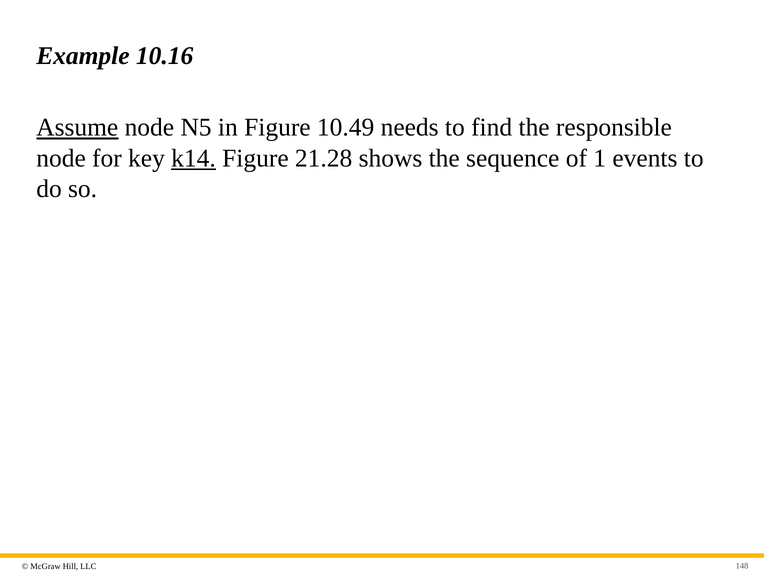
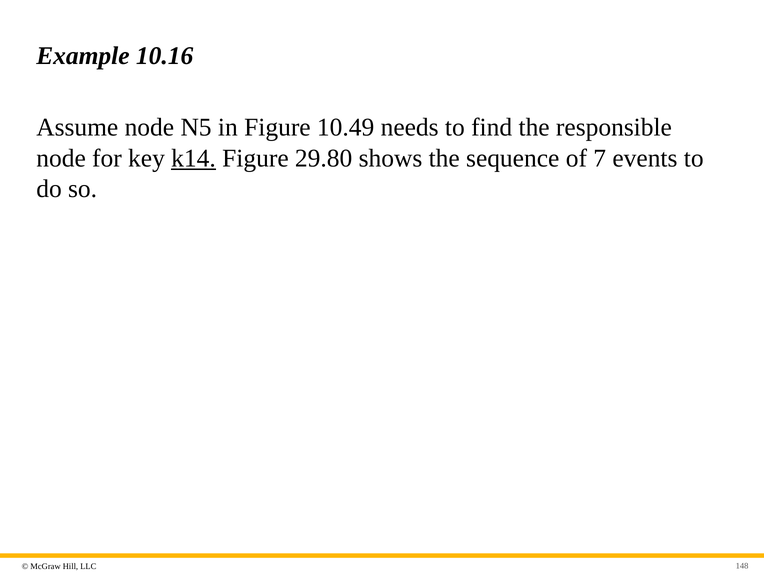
Assume underline: present -> none
21.28: 21.28 -> 29.80
1: 1 -> 7
